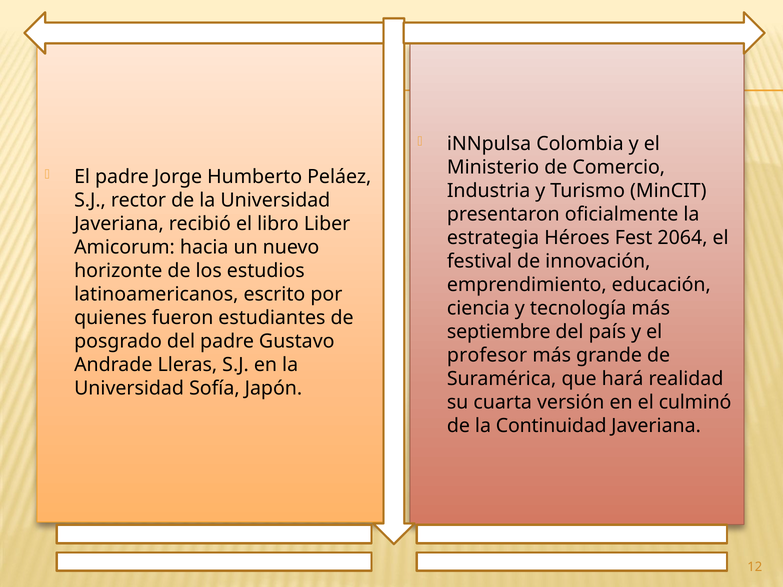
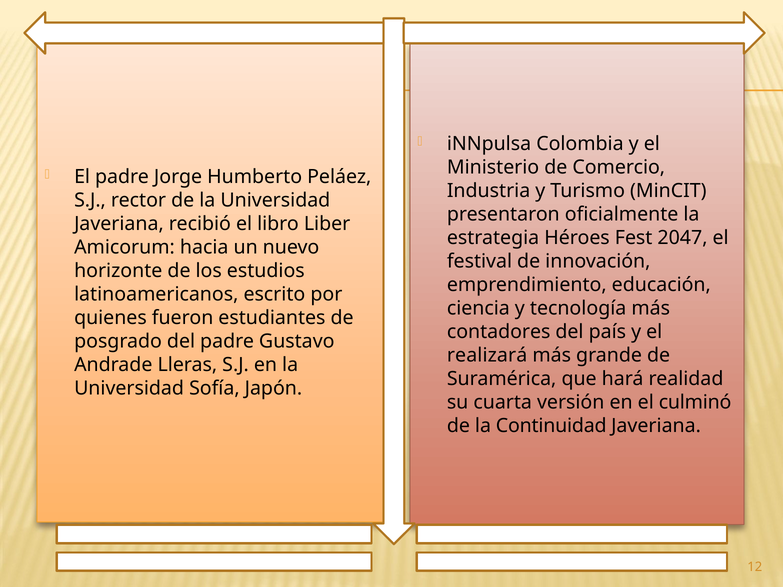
2064: 2064 -> 2047
septiembre: septiembre -> contadores
profesor: profesor -> realizará
